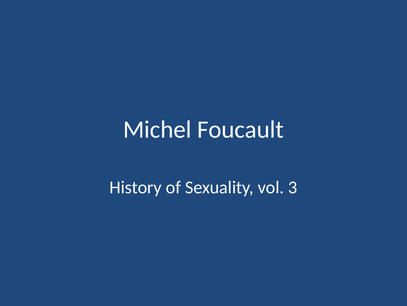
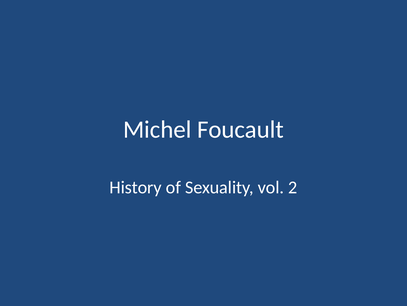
3: 3 -> 2
